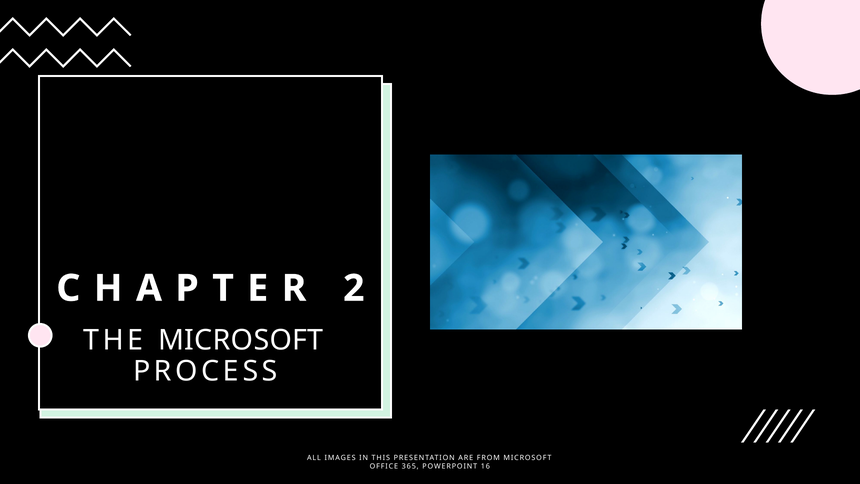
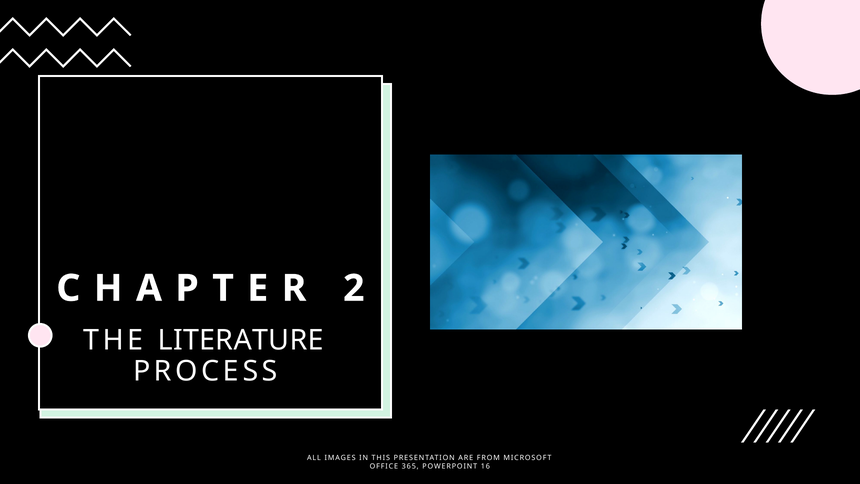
THE MICROSOFT: MICROSOFT -> LITERATURE
